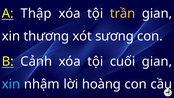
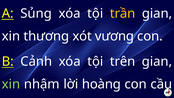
Thập: Thập -> Sủng
sương: sương -> vương
cuối: cuối -> trên
xin at (11, 84) colour: light blue -> light green
